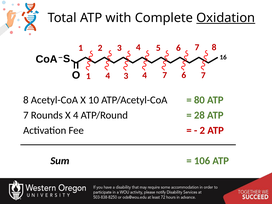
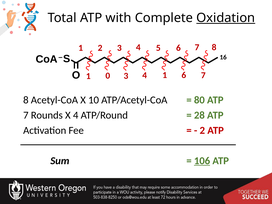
1 4: 4 -> 0
4 7: 7 -> 1
106 underline: none -> present
